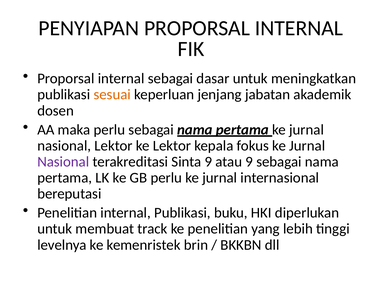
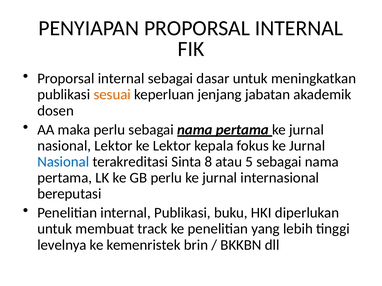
Nasional at (63, 162) colour: purple -> blue
Sinta 9: 9 -> 8
atau 9: 9 -> 5
